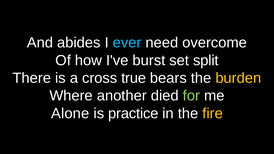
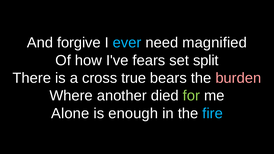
abides: abides -> forgive
overcome: overcome -> magnified
burst: burst -> fears
burden colour: yellow -> pink
practice: practice -> enough
fire colour: yellow -> light blue
